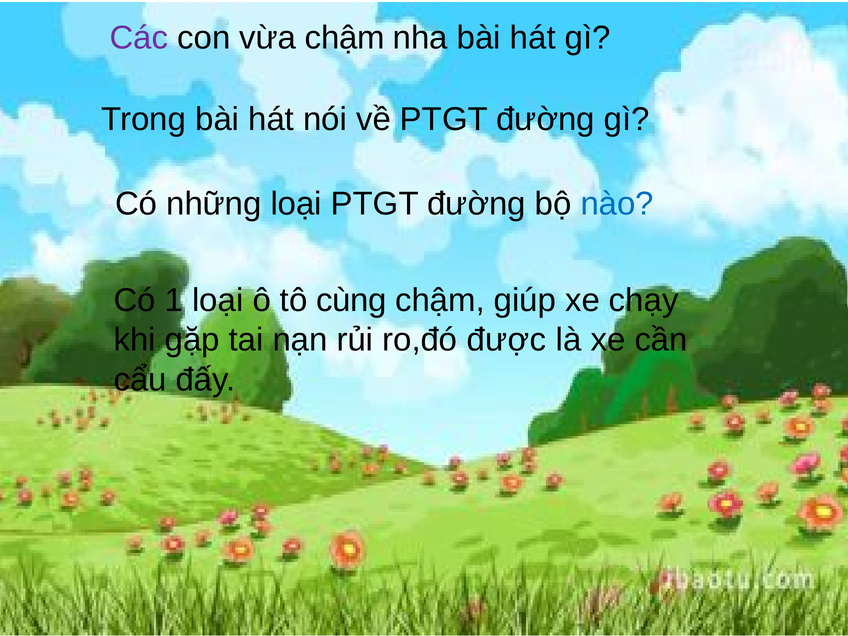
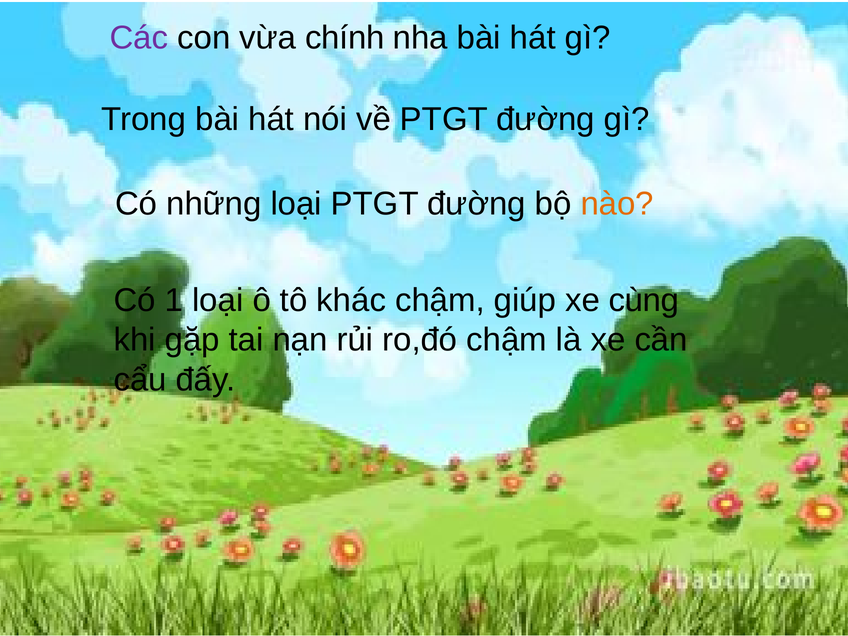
vừa chậm: chậm -> chính
nào colour: blue -> orange
cùng: cùng -> khác
chạy: chạy -> cùng
ro,đó được: được -> chậm
